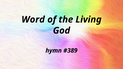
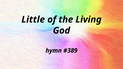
Word: Word -> Little
